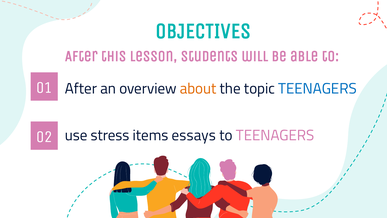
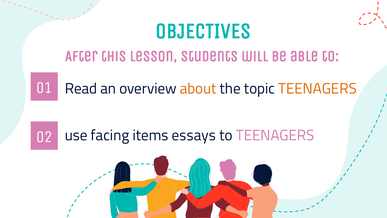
After at (81, 89): After -> Read
TEENAGERS at (317, 89) colour: blue -> orange
stress: stress -> facing
